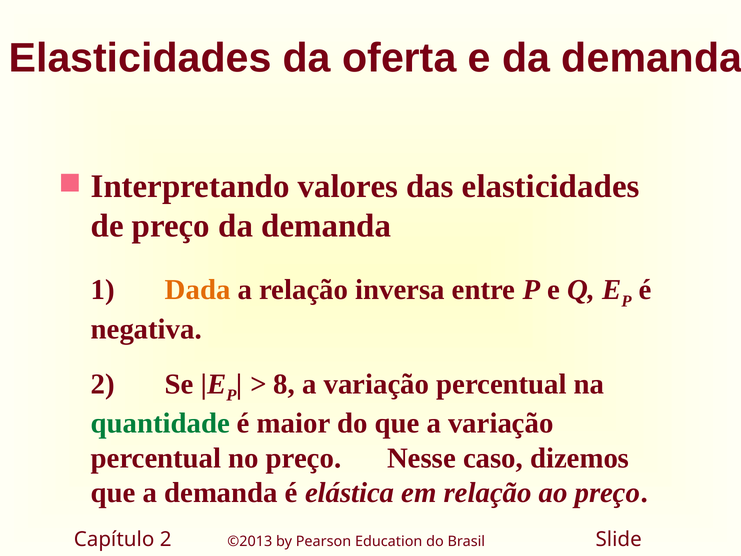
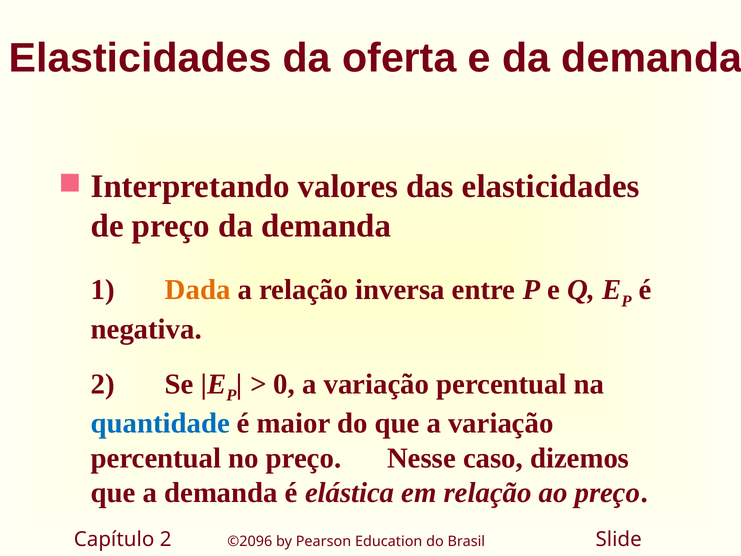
8: 8 -> 0
quantidade colour: green -> blue
©2013: ©2013 -> ©2096
